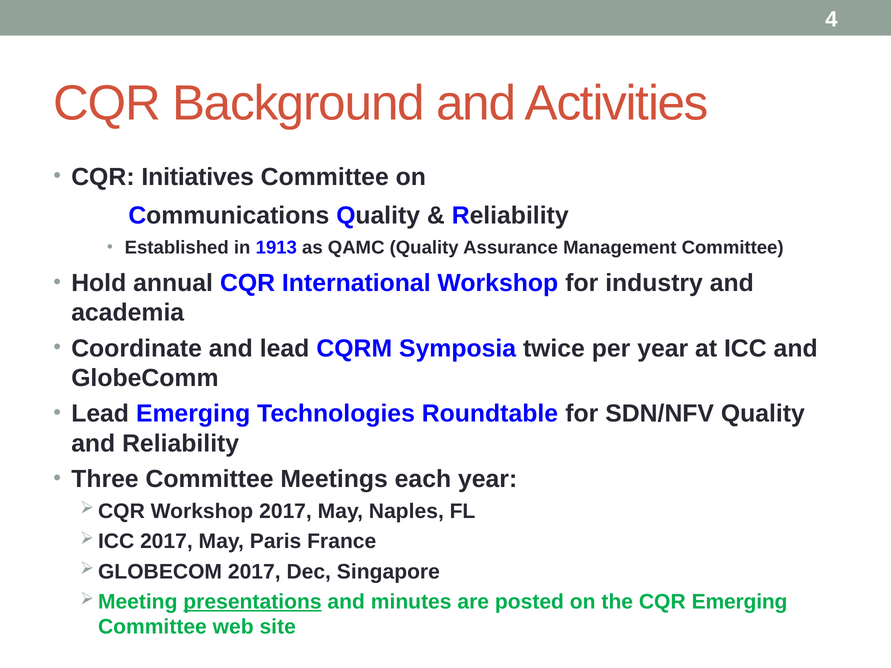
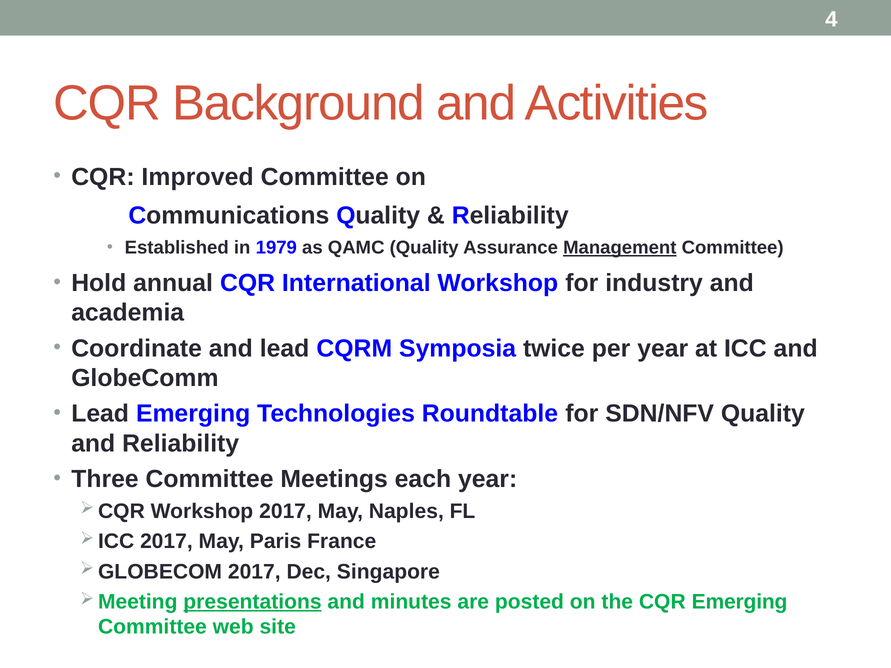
Initiatives: Initiatives -> Improved
1913: 1913 -> 1979
Management underline: none -> present
